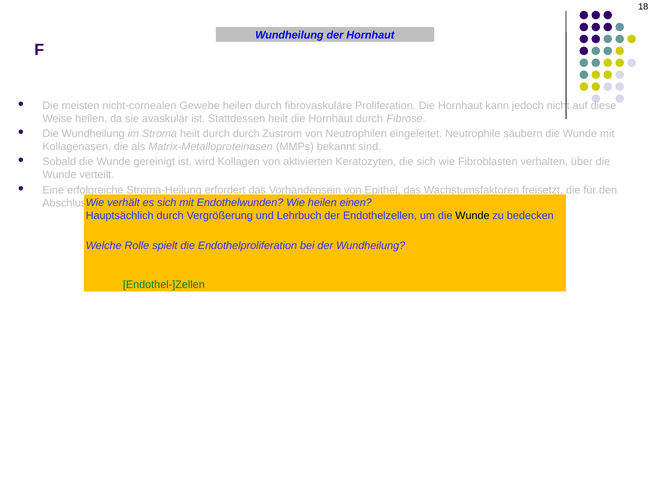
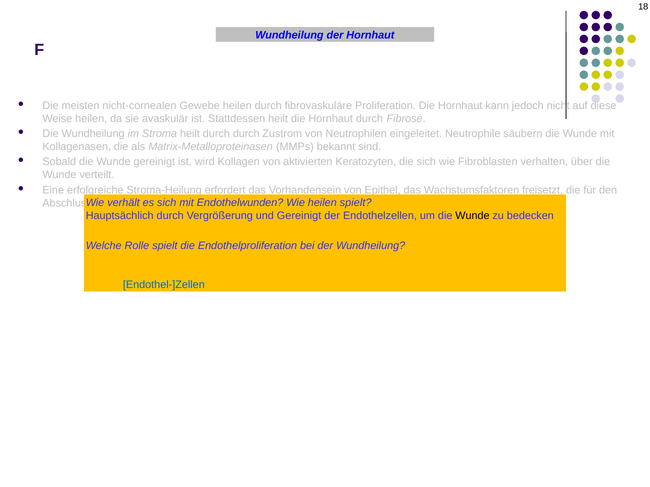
heilen einen: einen -> spielt
und Lehrbuch: Lehrbuch -> Gereinigt
Endothel-]Zellen colour: green -> blue
